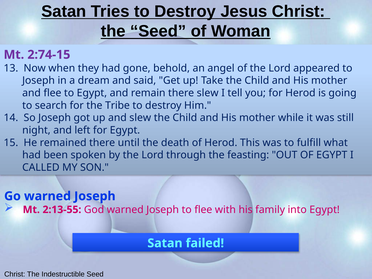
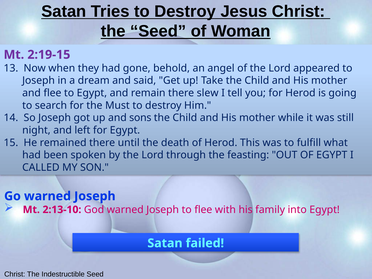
2:74-15: 2:74-15 -> 2:19-15
Tribe: Tribe -> Must
and slew: slew -> sons
2:13-55: 2:13-55 -> 2:13-10
